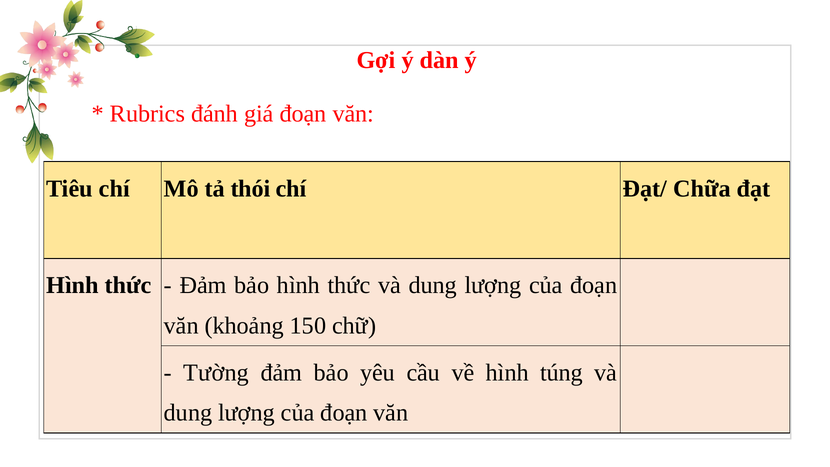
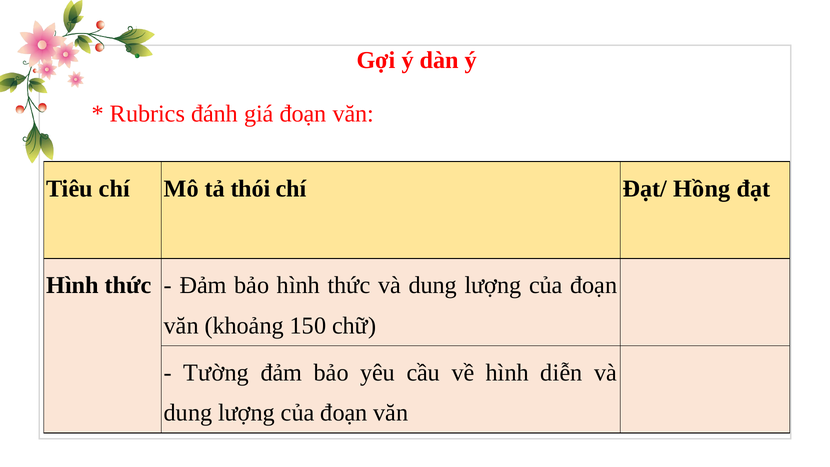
Chữa: Chữa -> Hồng
túng: túng -> diễn
